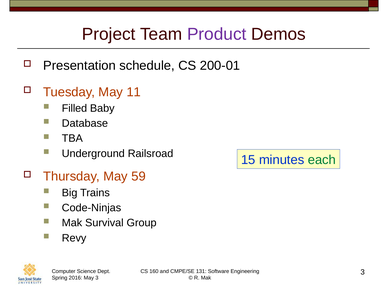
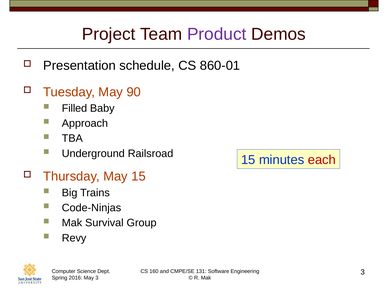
200-01: 200-01 -> 860-01
11: 11 -> 90
Database: Database -> Approach
each colour: green -> red
May 59: 59 -> 15
